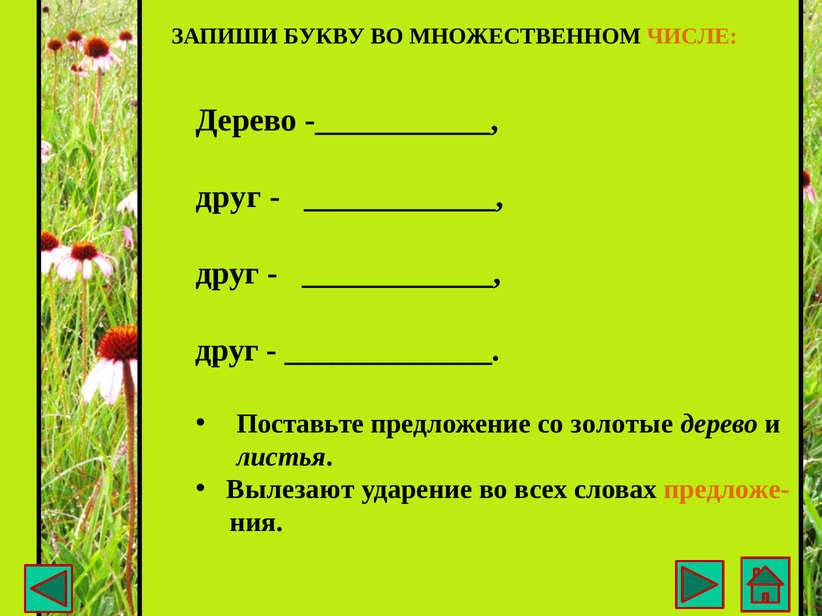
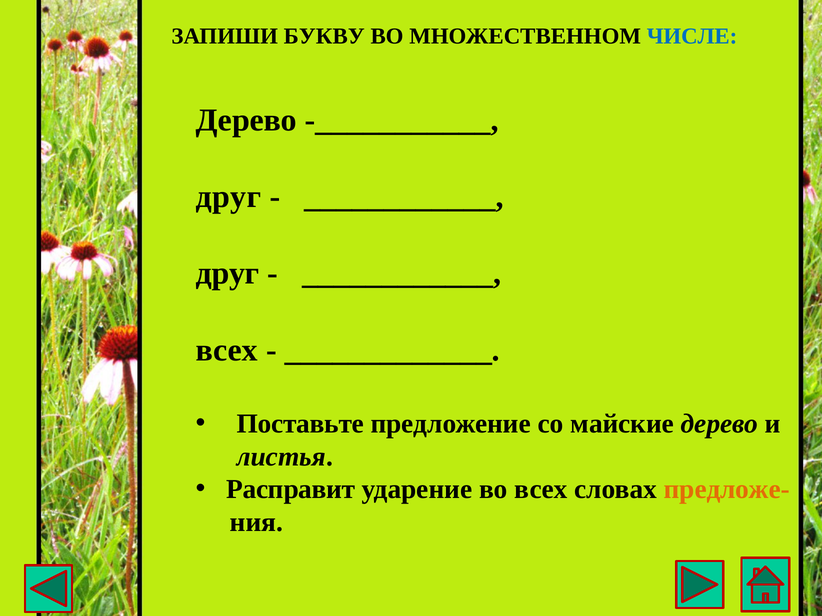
ЧИСЛЕ colour: orange -> blue
друг at (227, 350): друг -> всех
золотые: золотые -> майские
Вылезают: Вылезают -> Расправит
